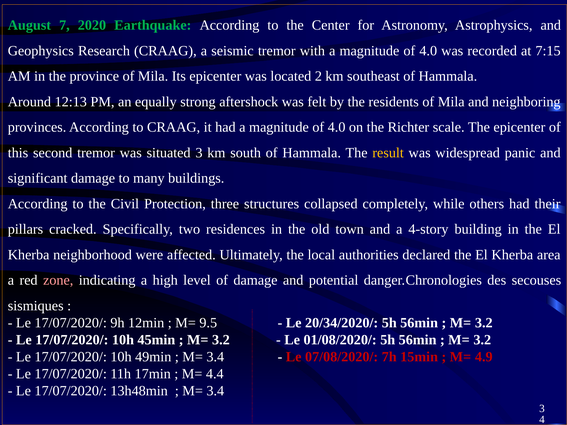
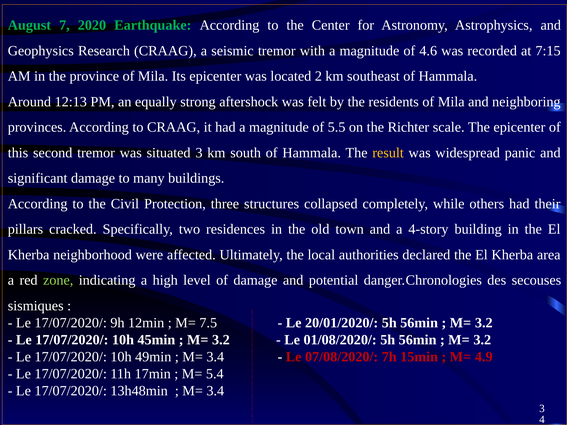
4.0 at (428, 51): 4.0 -> 4.6
4.0 at (337, 127): 4.0 -> 5.5
zone colour: pink -> light green
9.5: 9.5 -> 7.5
20/34/2020/: 20/34/2020/ -> 20/01/2020/
4.4: 4.4 -> 5.4
